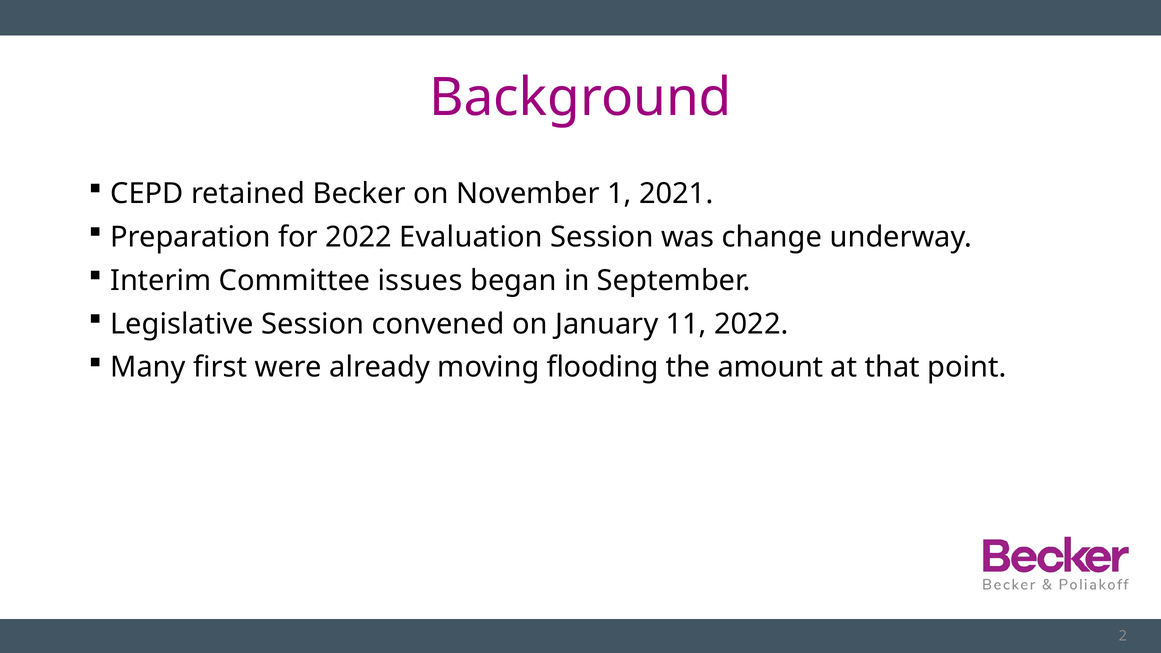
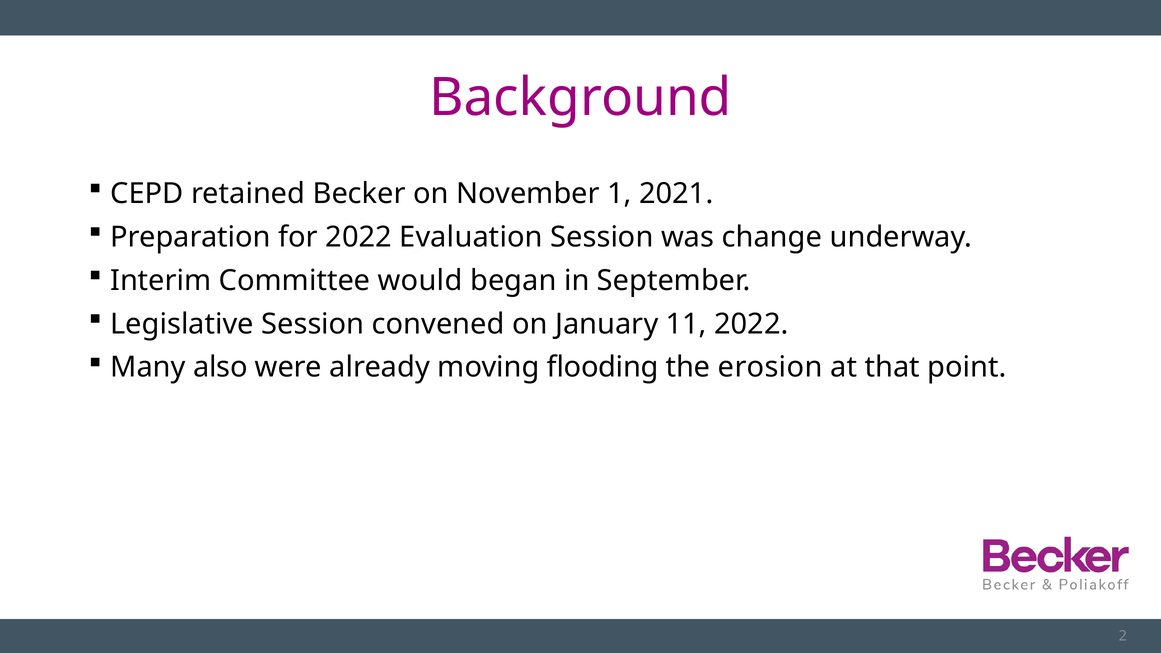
issues: issues -> would
first: first -> also
amount: amount -> erosion
